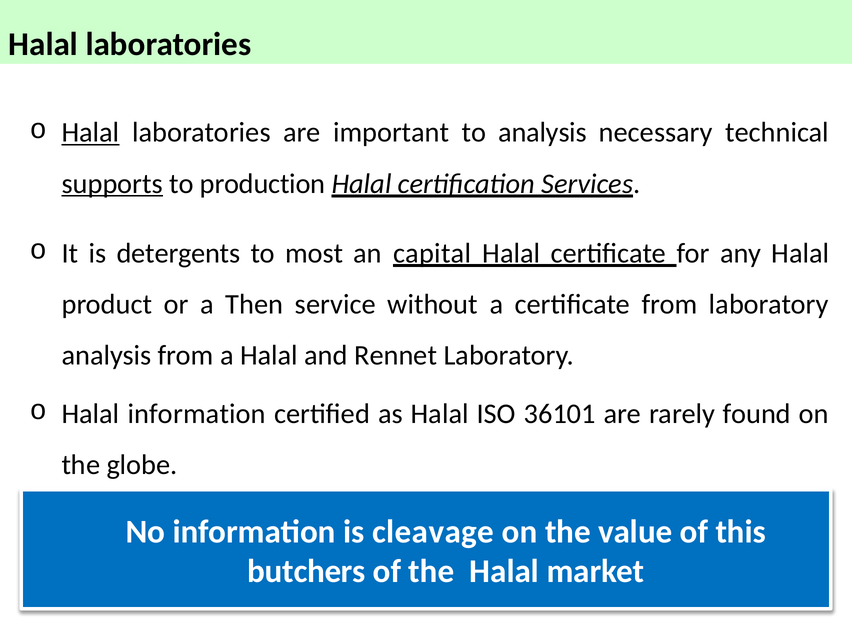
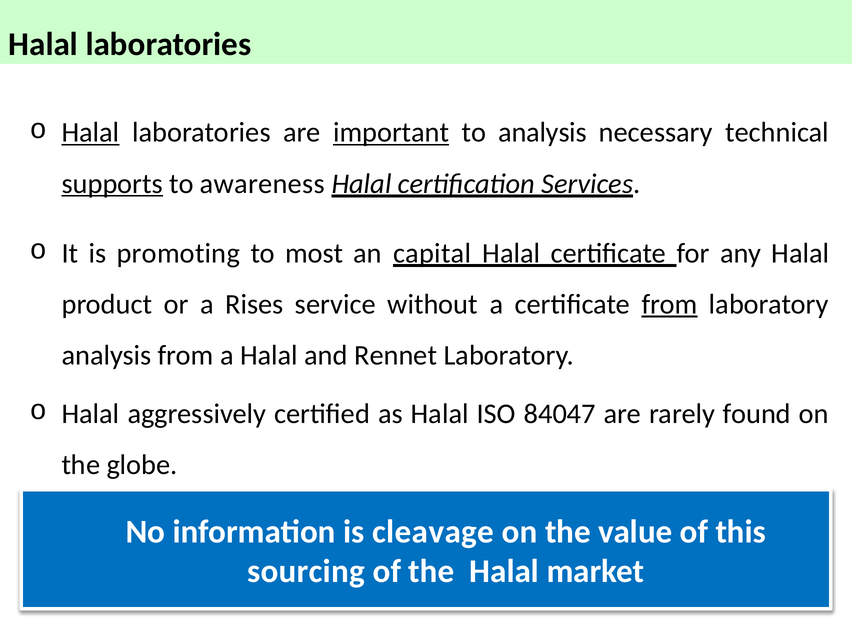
important underline: none -> present
production: production -> awareness
detergents: detergents -> promoting
Then: Then -> Rises
from at (670, 304) underline: none -> present
Halal information: information -> aggressively
36101: 36101 -> 84047
butchers: butchers -> sourcing
